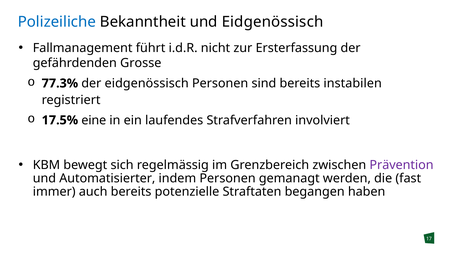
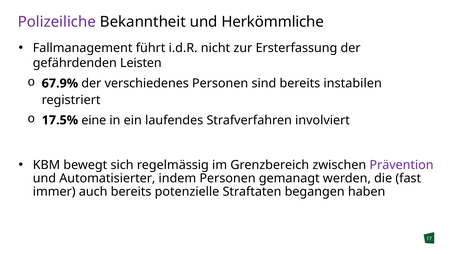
Polizeiliche colour: blue -> purple
und Eidgenössisch: Eidgenössisch -> Herkömmliche
Grosse: Grosse -> Leisten
77.3%: 77.3% -> 67.9%
der eidgenössisch: eidgenössisch -> verschiedenes
